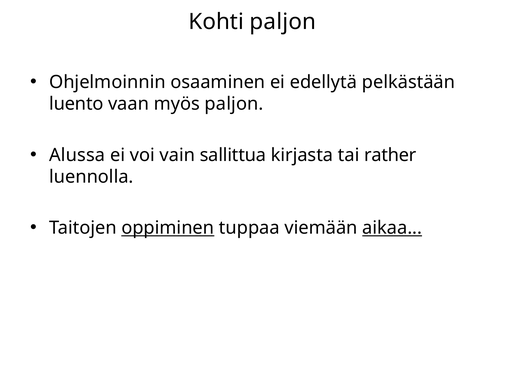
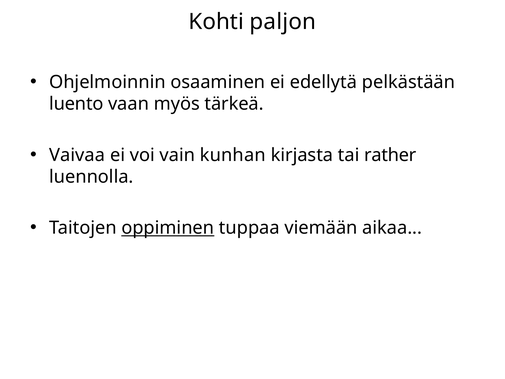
myös paljon: paljon -> tärkeä
Alussa: Alussa -> Vaivaa
sallittua: sallittua -> kunhan
aikaa underline: present -> none
